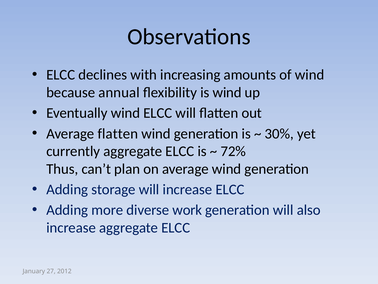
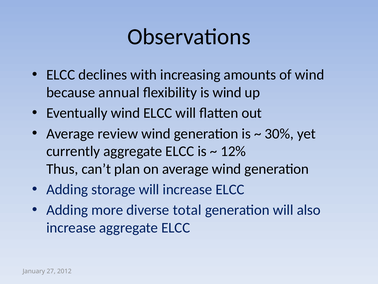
Average flatten: flatten -> review
72%: 72% -> 12%
work: work -> total
